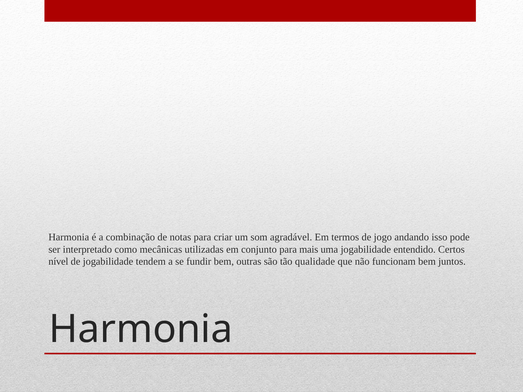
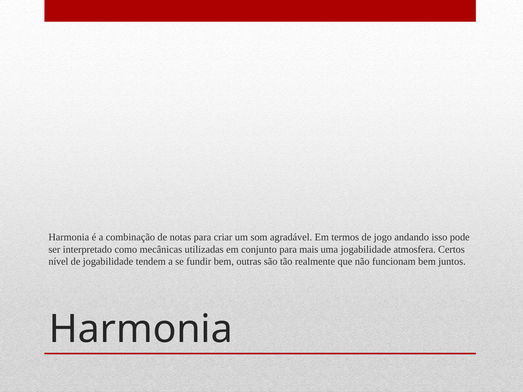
entendido: entendido -> atmosfera
qualidade: qualidade -> realmente
